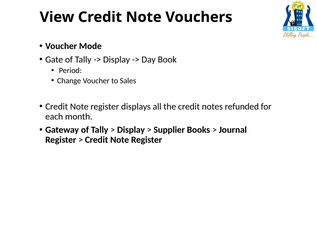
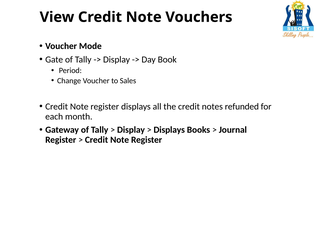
Supplier at (169, 130): Supplier -> Displays
